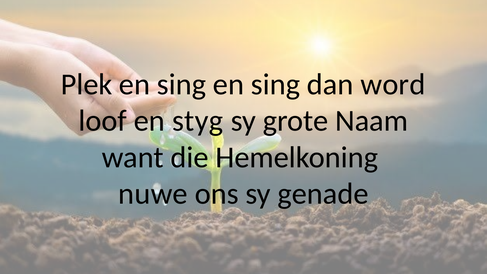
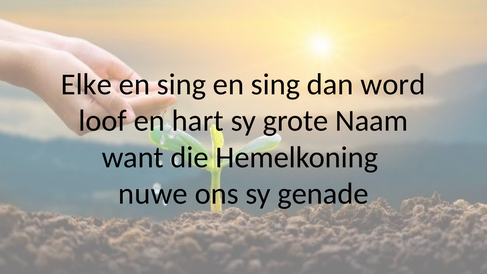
Plek: Plek -> Elke
styg: styg -> hart
